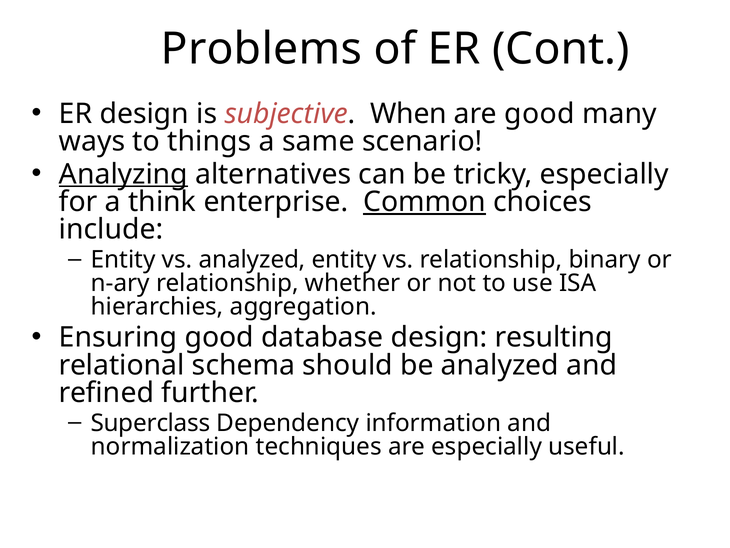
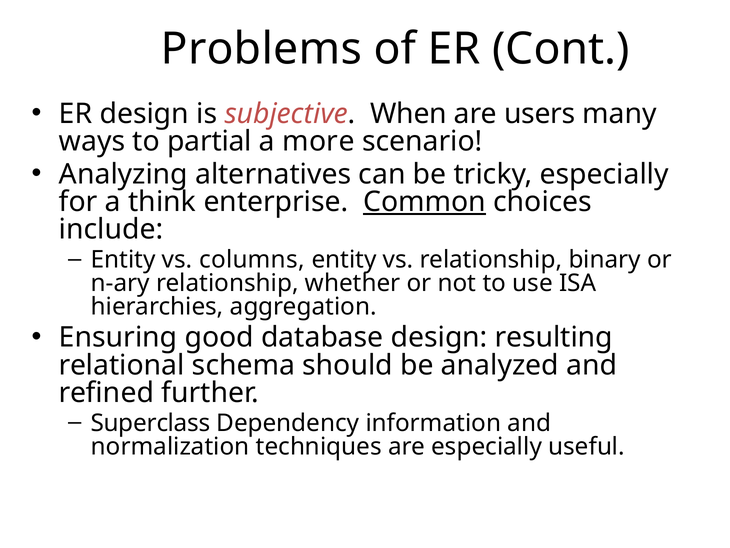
are good: good -> users
things: things -> partial
same: same -> more
Analyzing underline: present -> none
vs analyzed: analyzed -> columns
